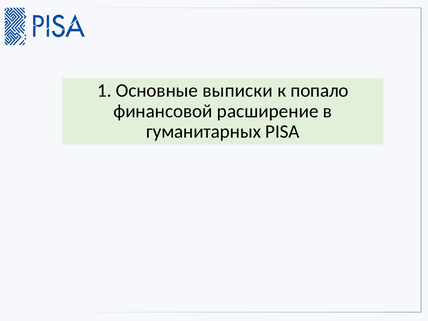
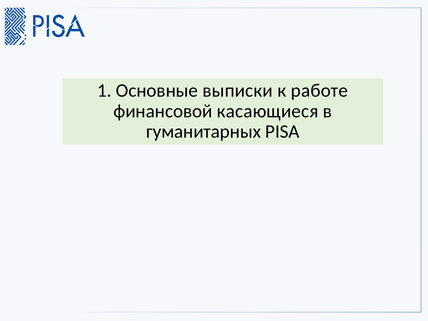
попало: попало -> работе
расширение: расширение -> касающиеся
